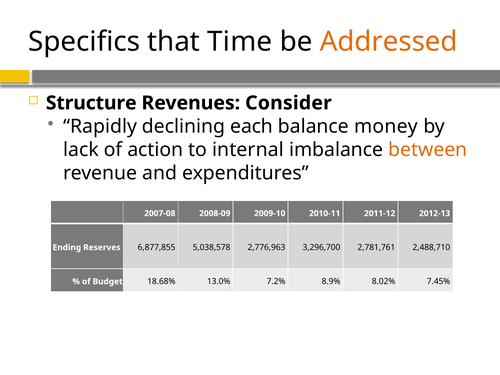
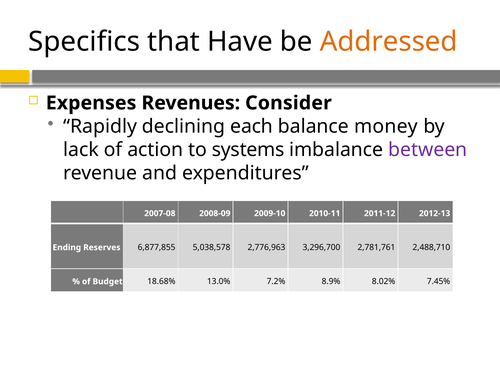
Time: Time -> Have
Structure: Structure -> Expenses
internal: internal -> systems
between colour: orange -> purple
